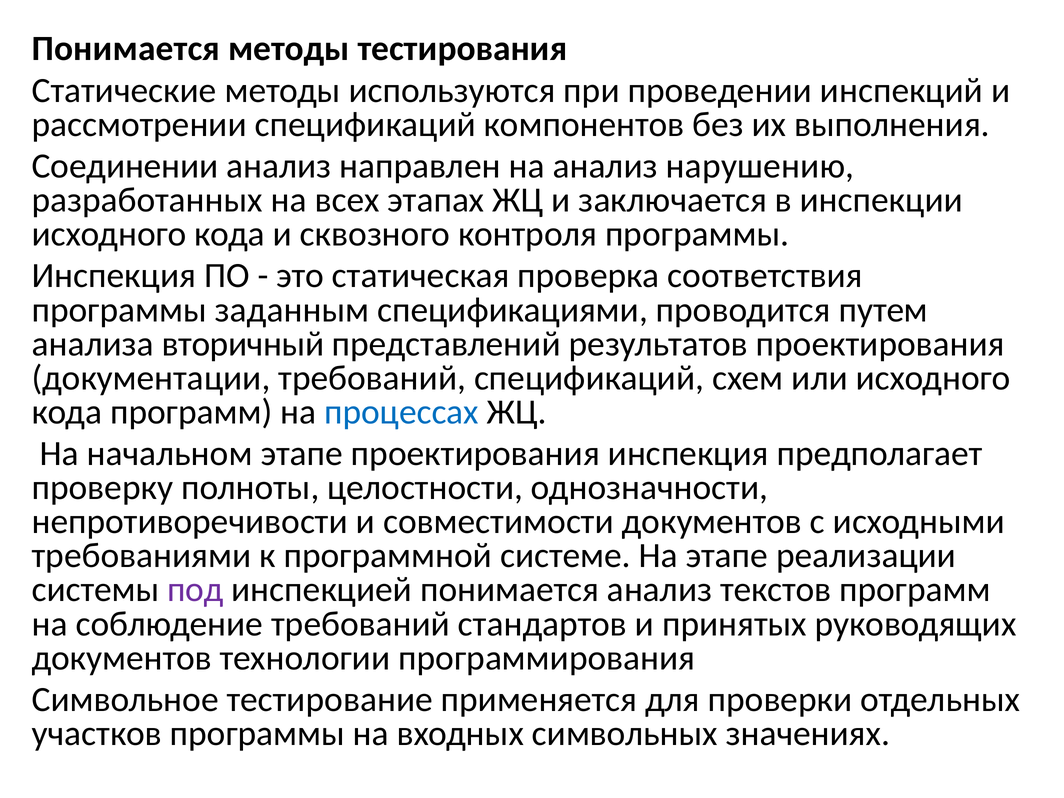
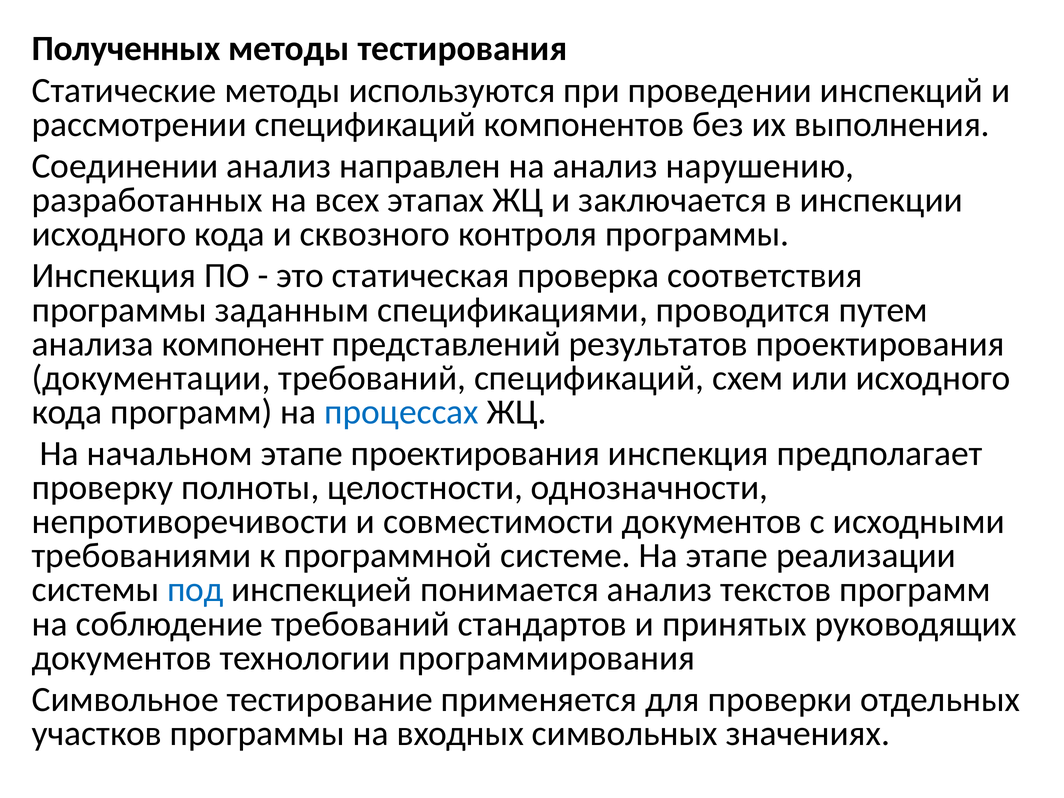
Понимается at (126, 49): Понимается -> Полученных
вторичный: вторичный -> компонент
под colour: purple -> blue
